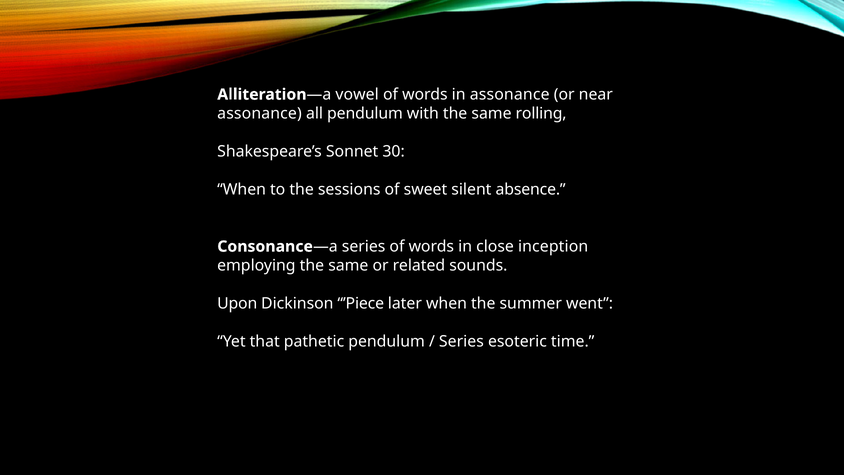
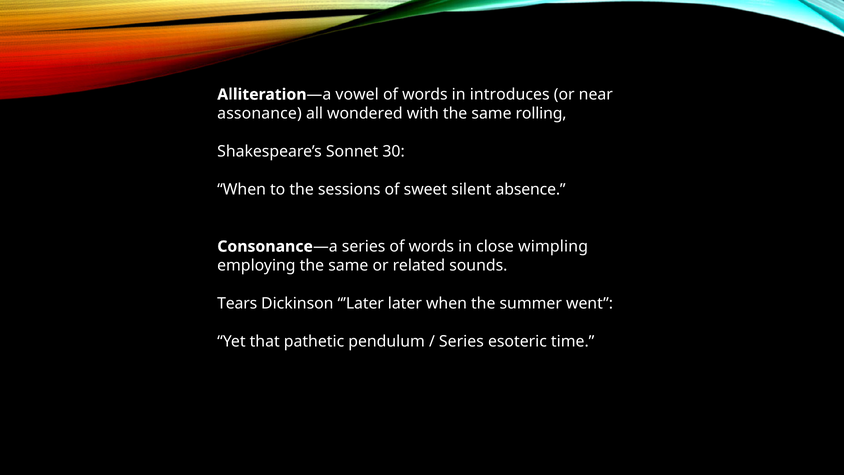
in assonance: assonance -> introduces
all pendulum: pendulum -> wondered
inception: inception -> wimpling
Upon: Upon -> Tears
’Piece: ’Piece -> ’Later
